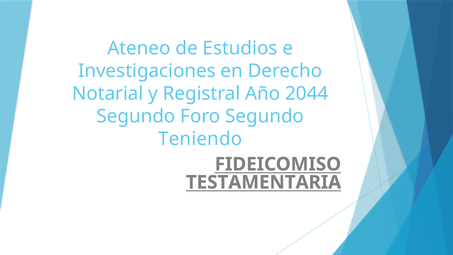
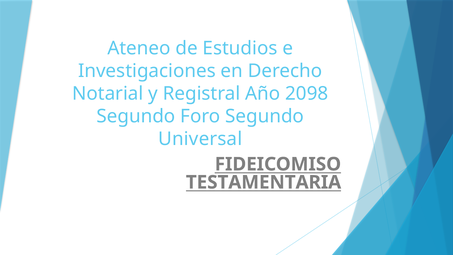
2044: 2044 -> 2098
Teniendo: Teniendo -> Universal
